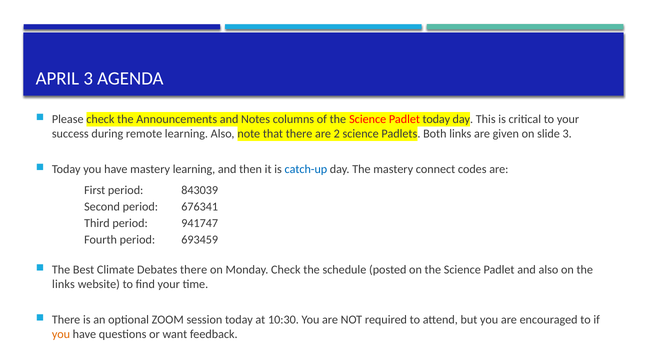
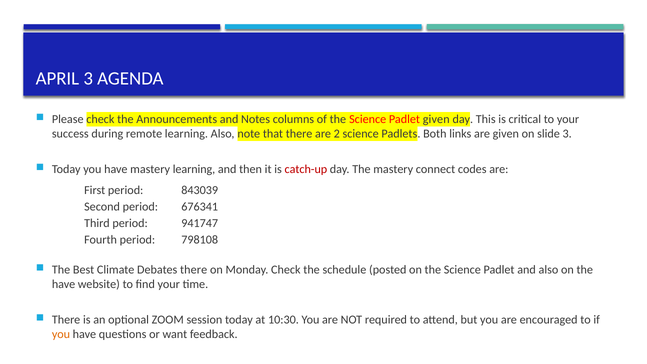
Padlet today: today -> given
catch-up colour: blue -> red
693459: 693459 -> 798108
links at (63, 284): links -> have
